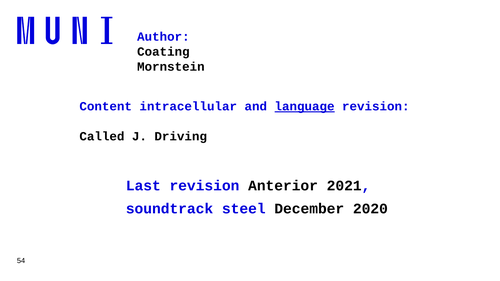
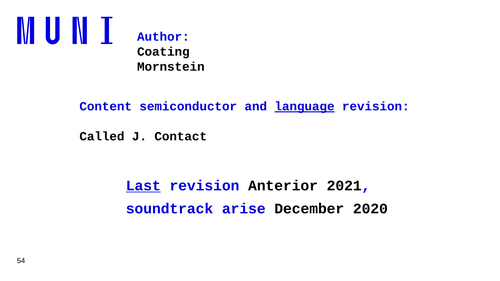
intracellular: intracellular -> semiconductor
Driving: Driving -> Contact
Last underline: none -> present
steel: steel -> arise
